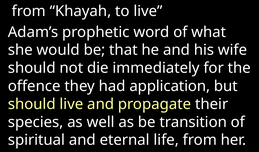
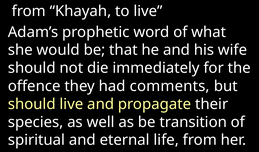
application: application -> comments
